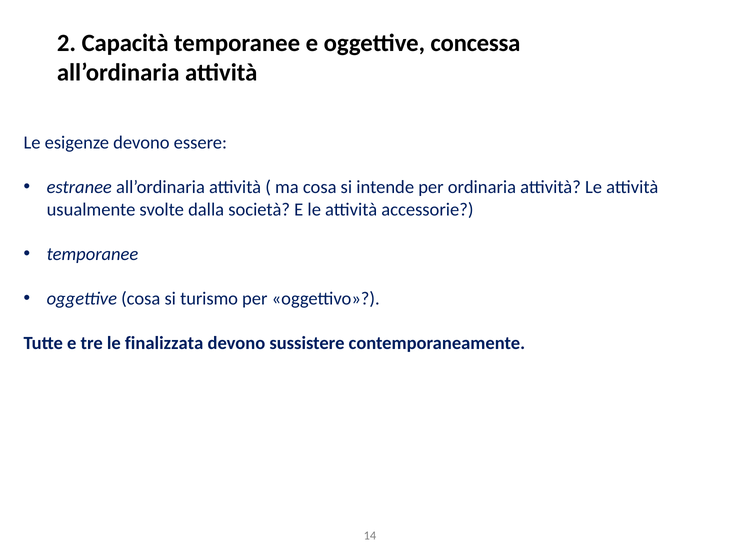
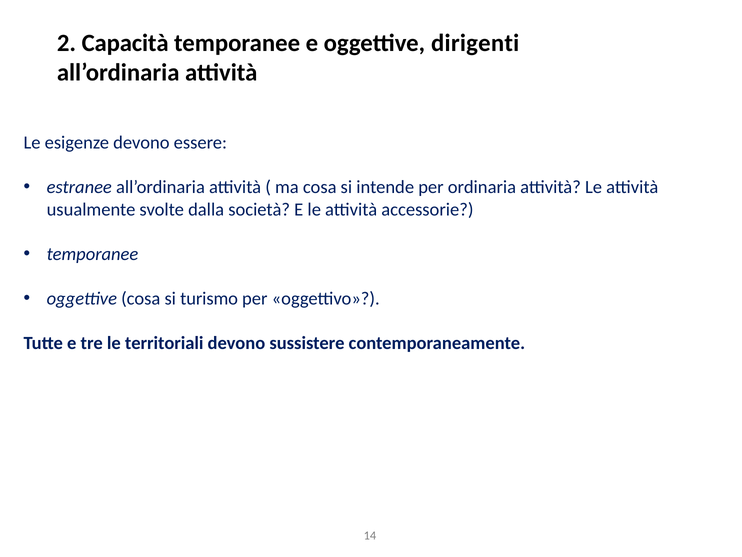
concessa: concessa -> dirigenti
finalizzata: finalizzata -> territoriali
